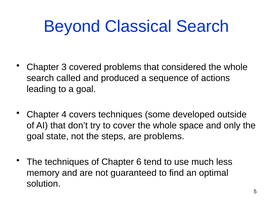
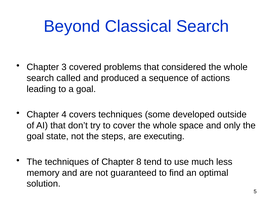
are problems: problems -> executing
6: 6 -> 8
